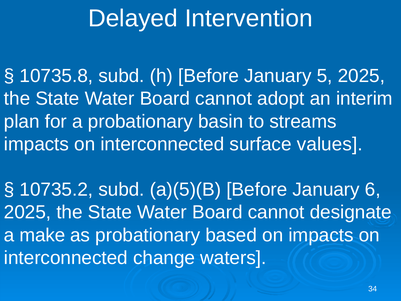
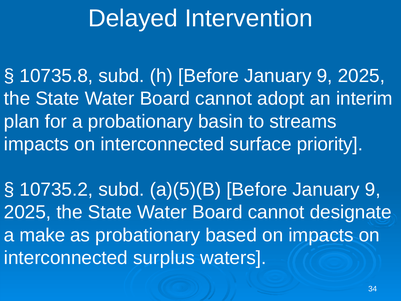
h Before January 5: 5 -> 9
values: values -> priority
a)(5)(B Before January 6: 6 -> 9
change: change -> surplus
